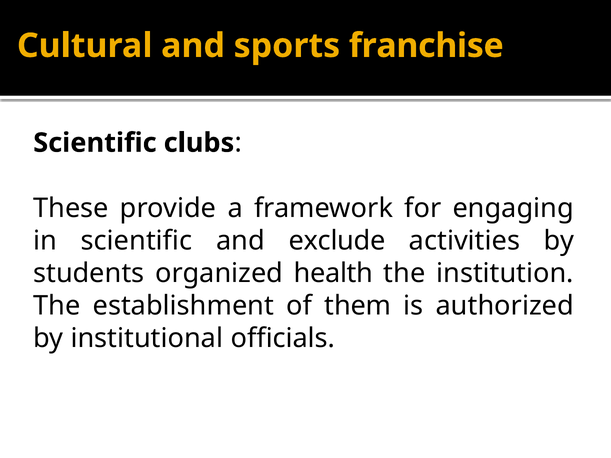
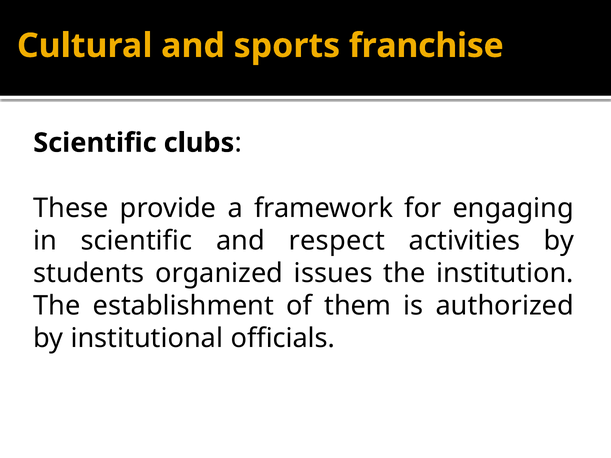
exclude: exclude -> respect
health: health -> issues
